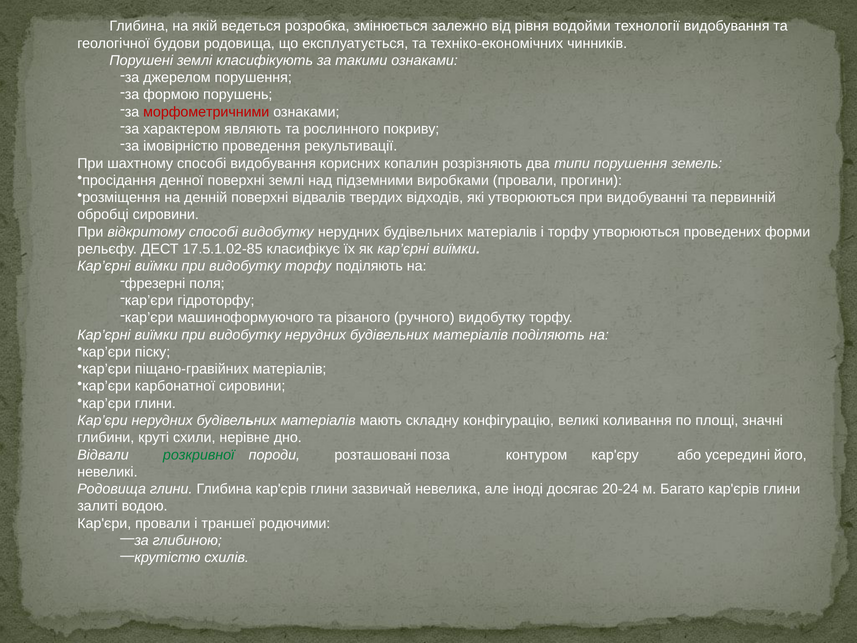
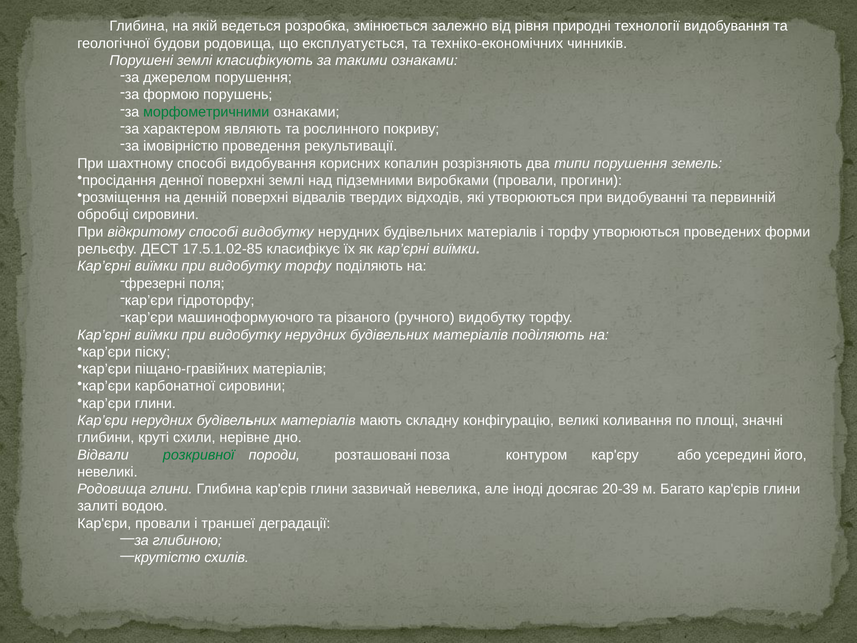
водойми: водойми -> природні
морфометричними colour: red -> green
20-24: 20-24 -> 20-39
родючими: родючими -> деградації
